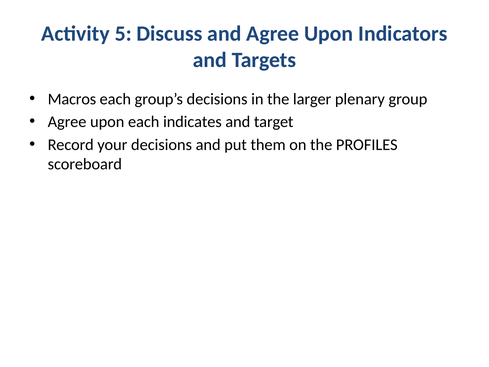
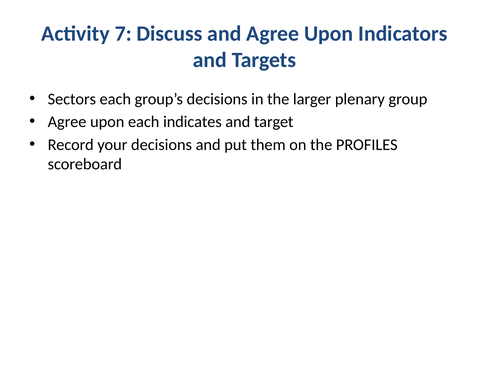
5: 5 -> 7
Macros: Macros -> Sectors
